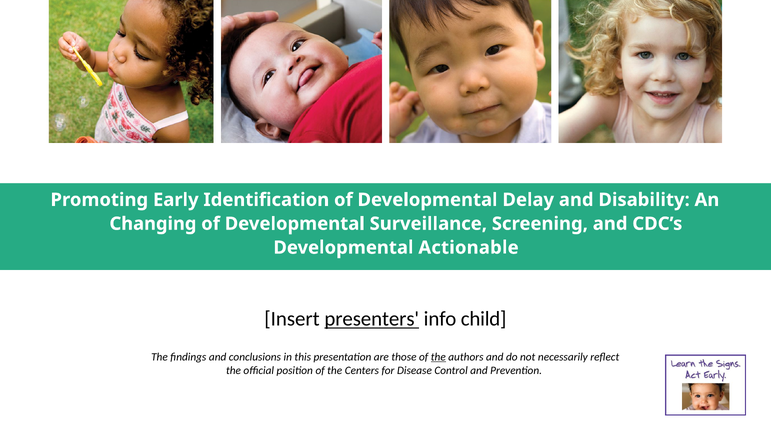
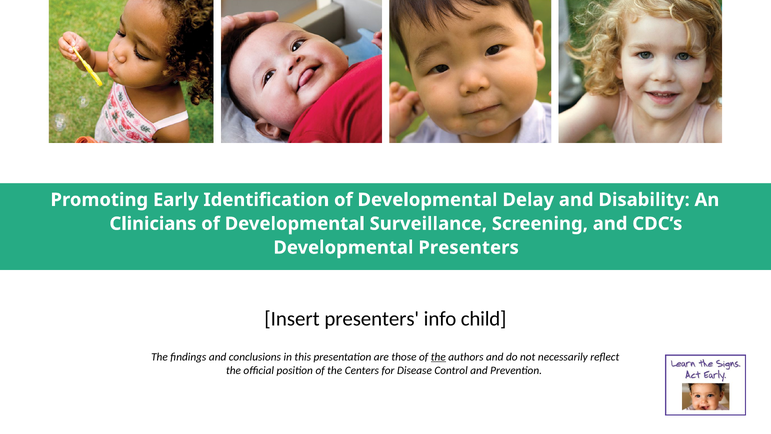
Changing: Changing -> Clinicians
Developmental Actionable: Actionable -> Presenters
presenters at (372, 319) underline: present -> none
